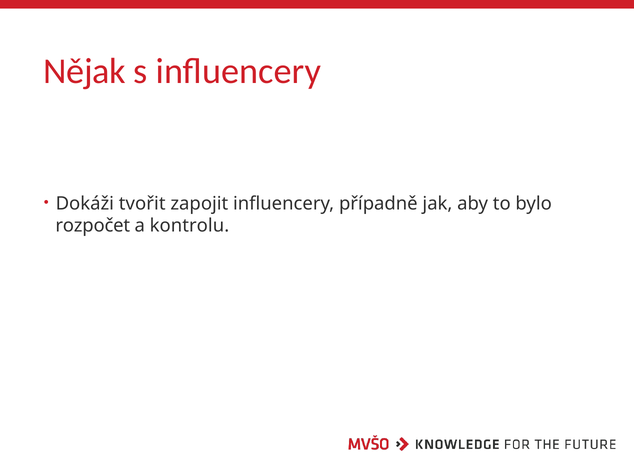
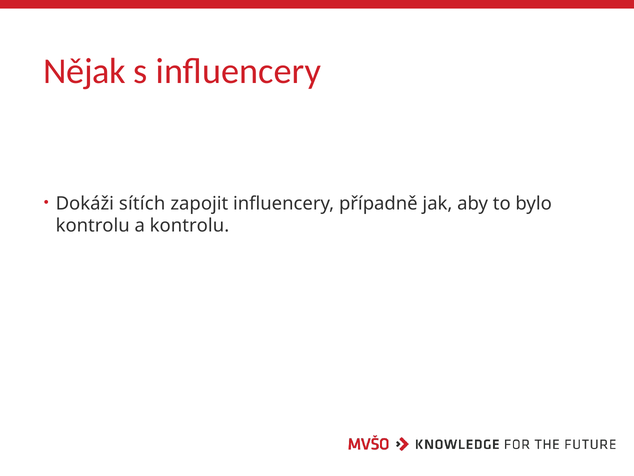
tvořit: tvořit -> sítích
rozpočet at (93, 225): rozpočet -> kontrolu
